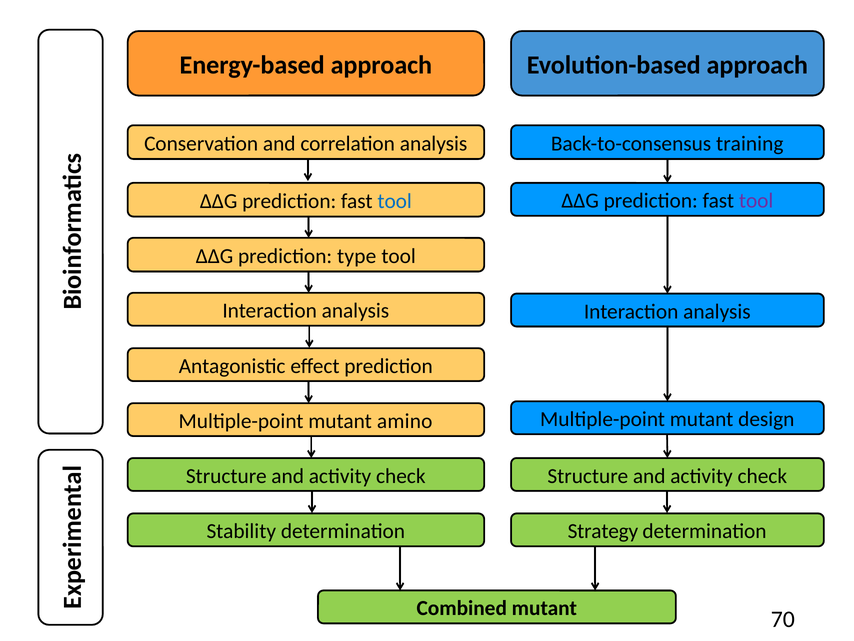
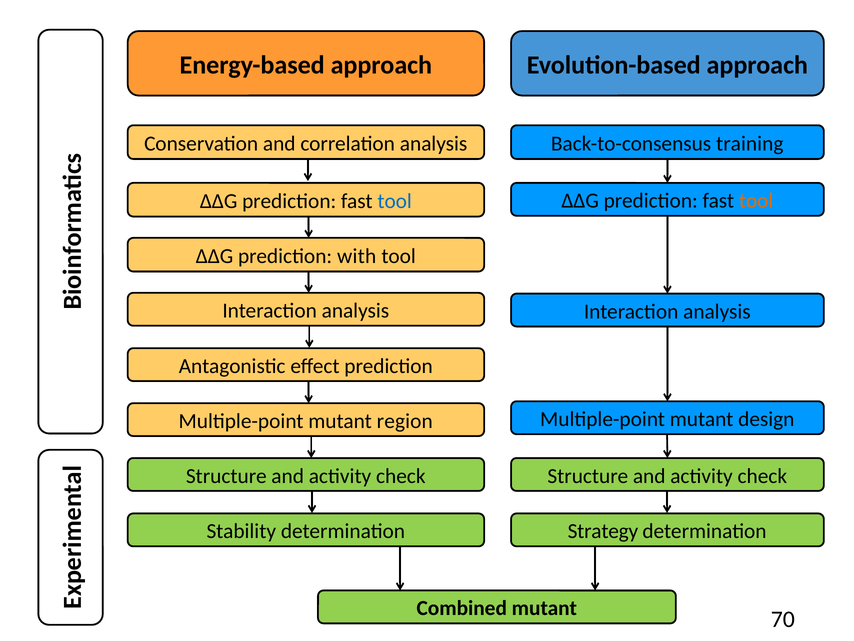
tool at (756, 201) colour: purple -> orange
type: type -> with
amino: amino -> region
